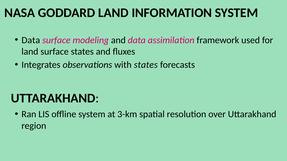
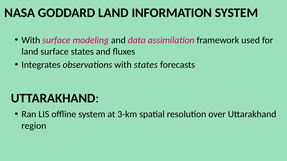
Data at (31, 40): Data -> With
